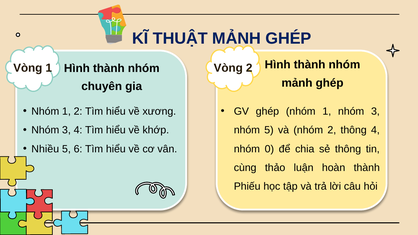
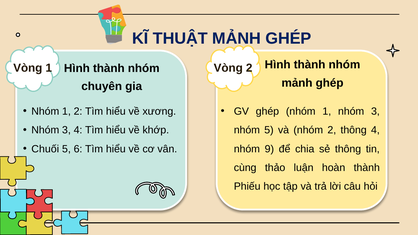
Nhiều: Nhiều -> Chuối
0: 0 -> 9
